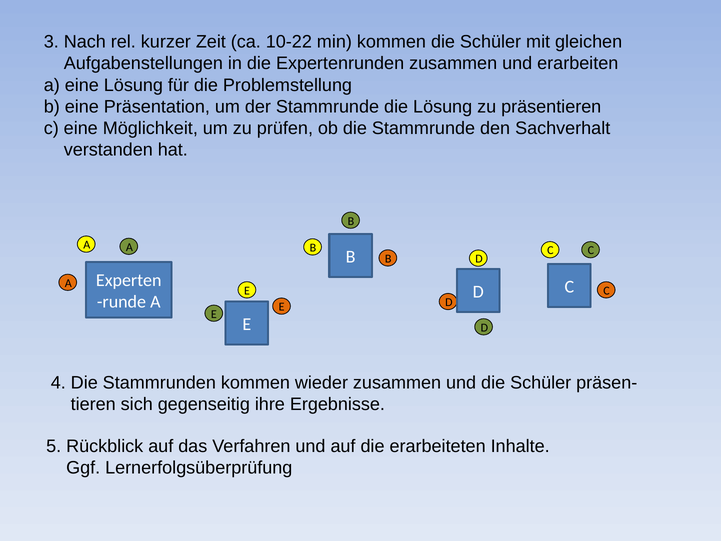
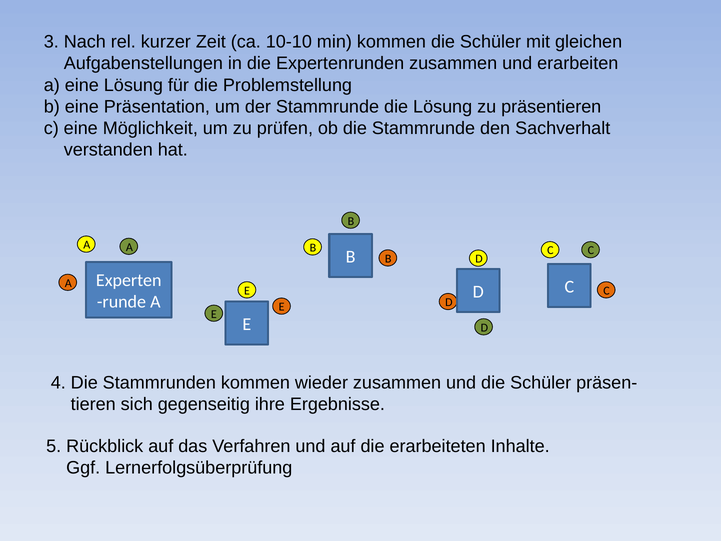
10-22: 10-22 -> 10-10
